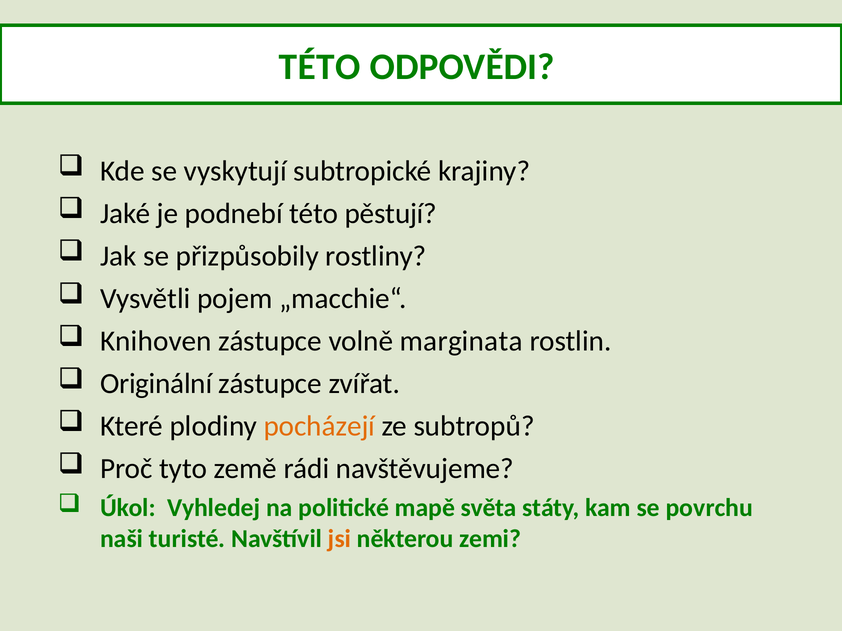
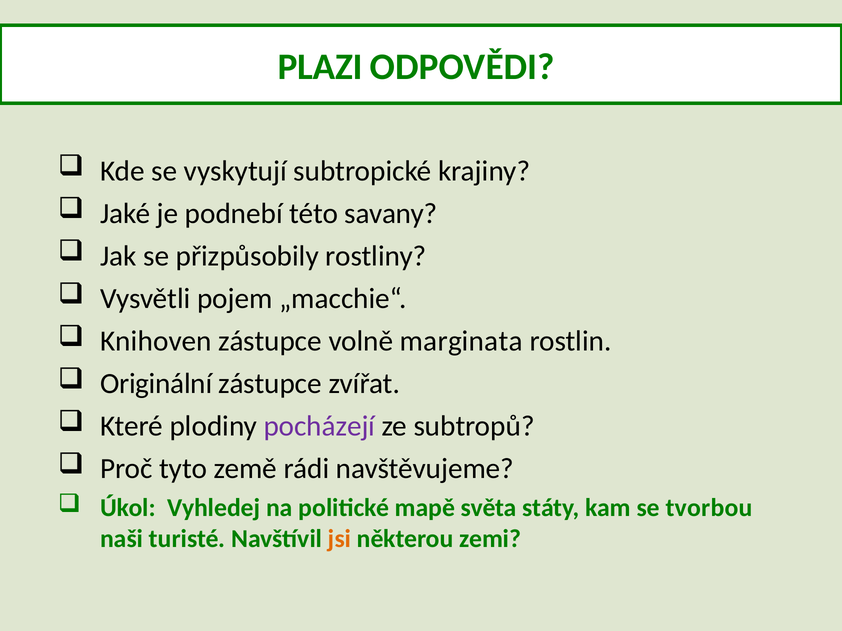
TÉTO at (320, 67): TÉTO -> PLAZI
pěstují: pěstují -> savany
pocházejí colour: orange -> purple
povrchu: povrchu -> tvorbou
